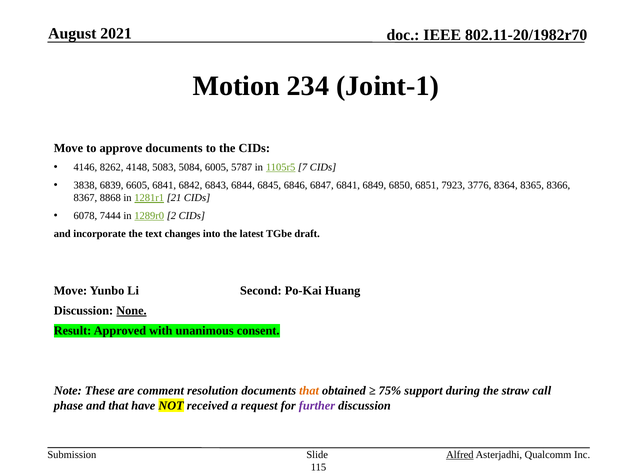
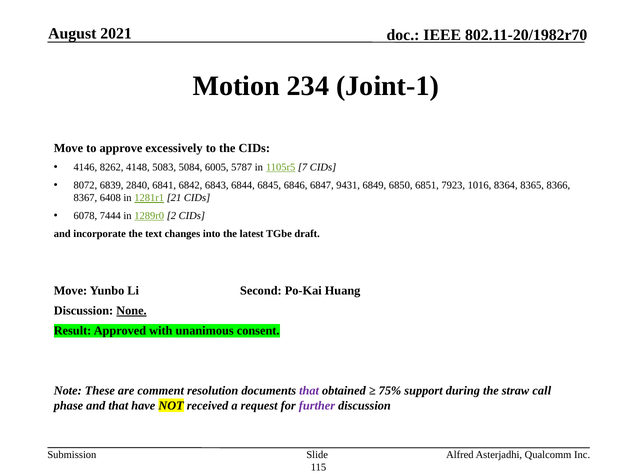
approve documents: documents -> excessively
3838: 3838 -> 8072
6605: 6605 -> 2840
6847 6841: 6841 -> 9431
3776: 3776 -> 1016
8868: 8868 -> 6408
that at (309, 391) colour: orange -> purple
Alfred underline: present -> none
